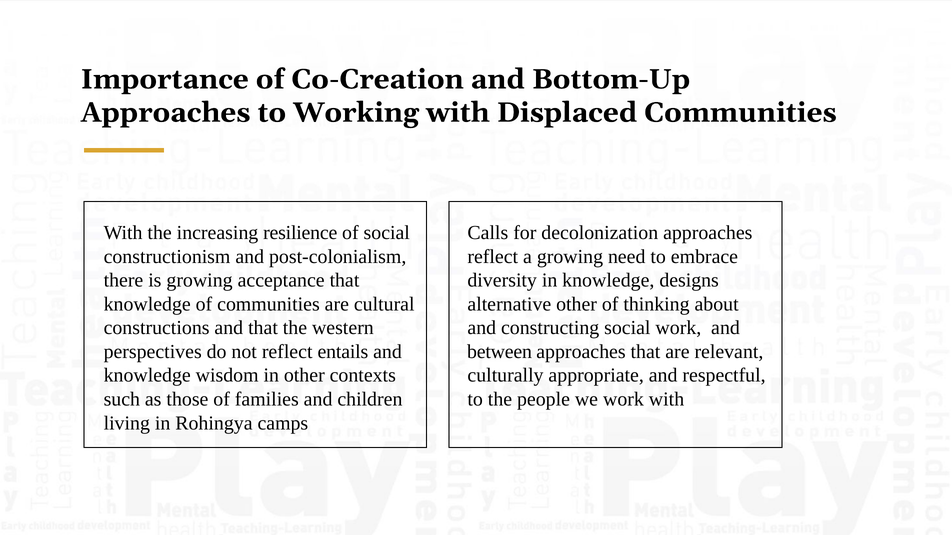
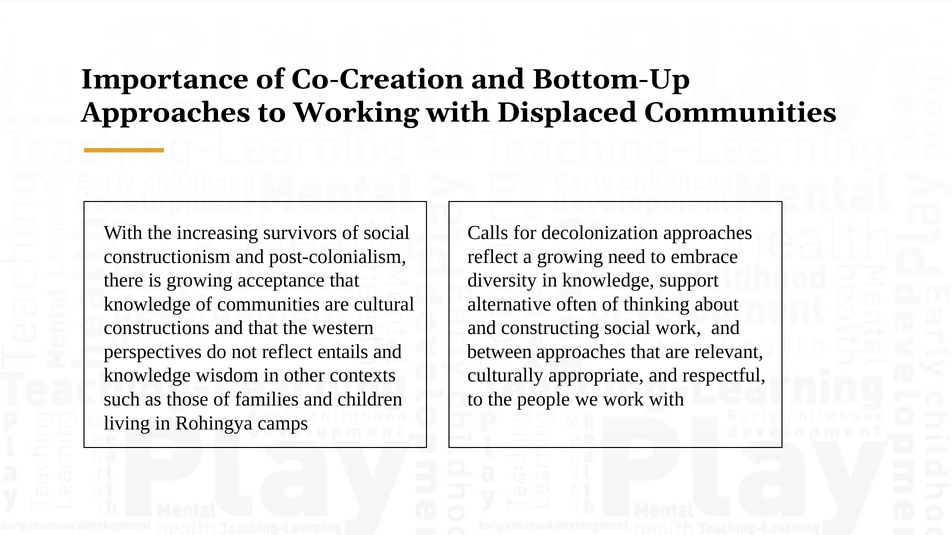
resilience: resilience -> survivors
designs: designs -> support
alternative other: other -> often
